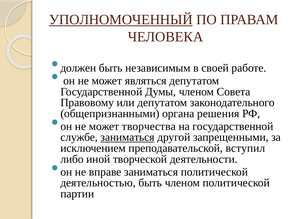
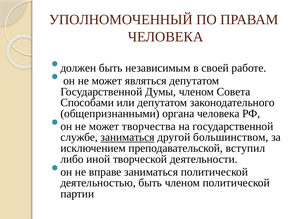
УПОЛНОМОЧЕННЫЙ underline: present -> none
Правовому: Правовому -> Способами
органа решения: решения -> человека
запрещенными: запрещенными -> большинством
